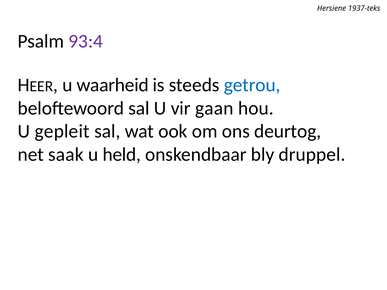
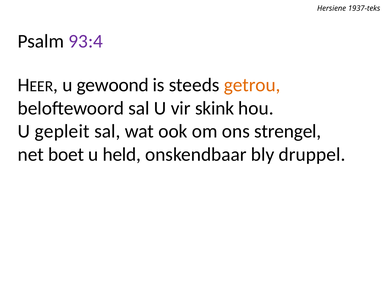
waarheid: waarheid -> gewoond
getrou colour: blue -> orange
gaan: gaan -> skink
deurtog: deurtog -> strengel
saak: saak -> boet
